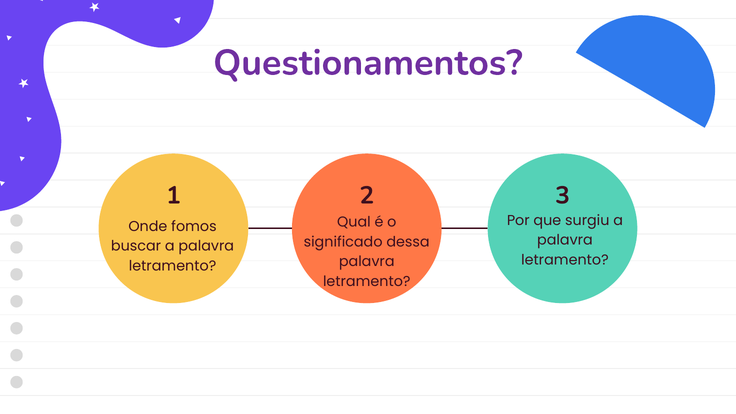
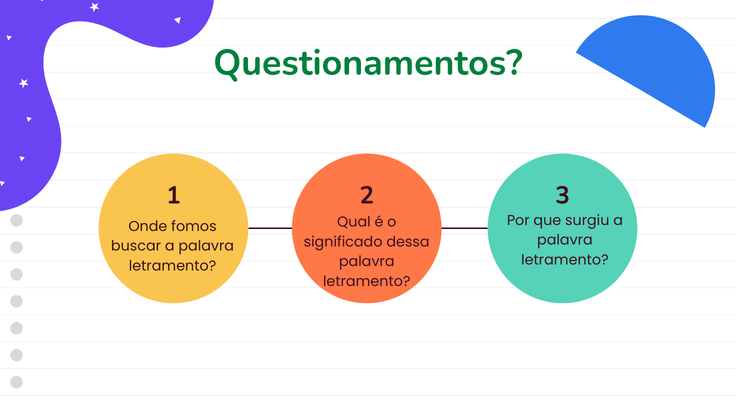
Questionamentos colour: purple -> green
